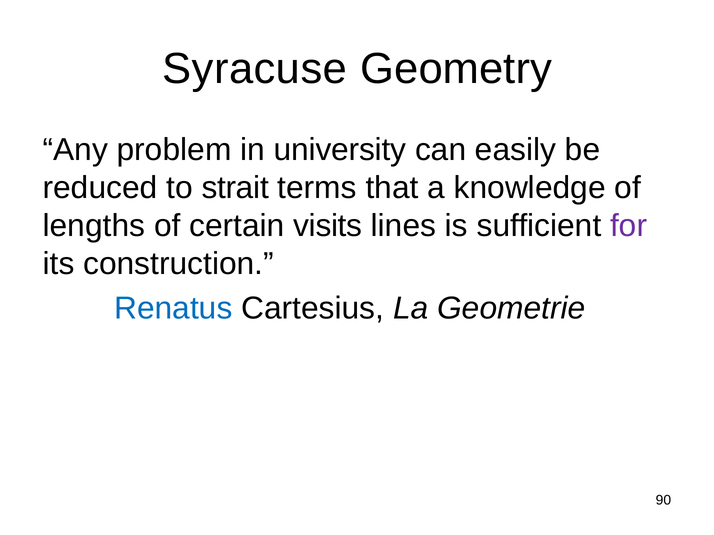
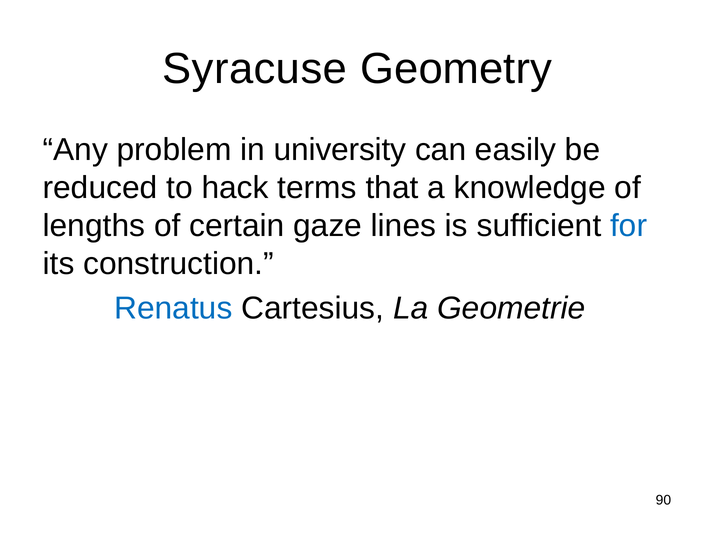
strait: strait -> hack
visits: visits -> gaze
for colour: purple -> blue
